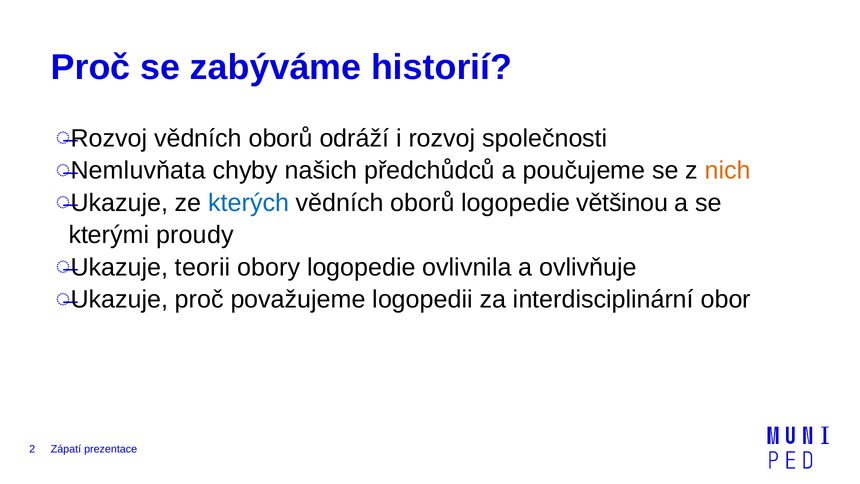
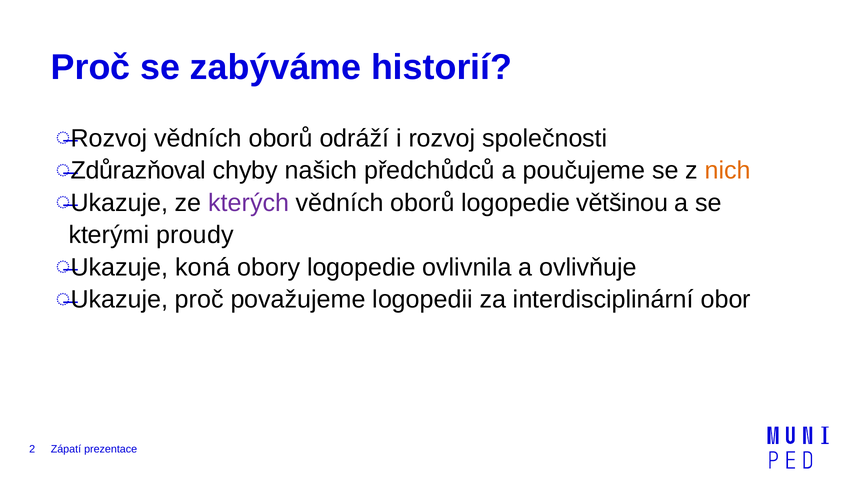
Nemluvňata: Nemluvňata -> Zdůrazňoval
kterých colour: blue -> purple
teorii: teorii -> koná
